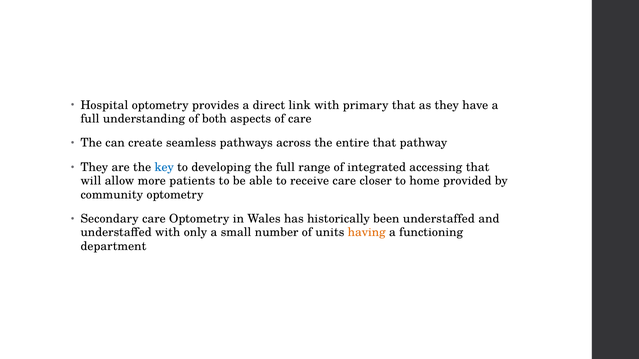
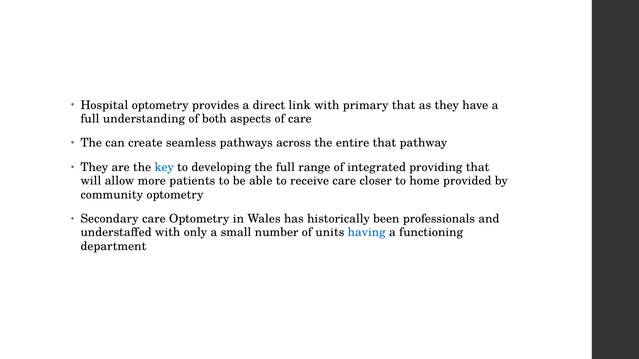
accessing: accessing -> providing
been understaffed: understaffed -> professionals
having colour: orange -> blue
